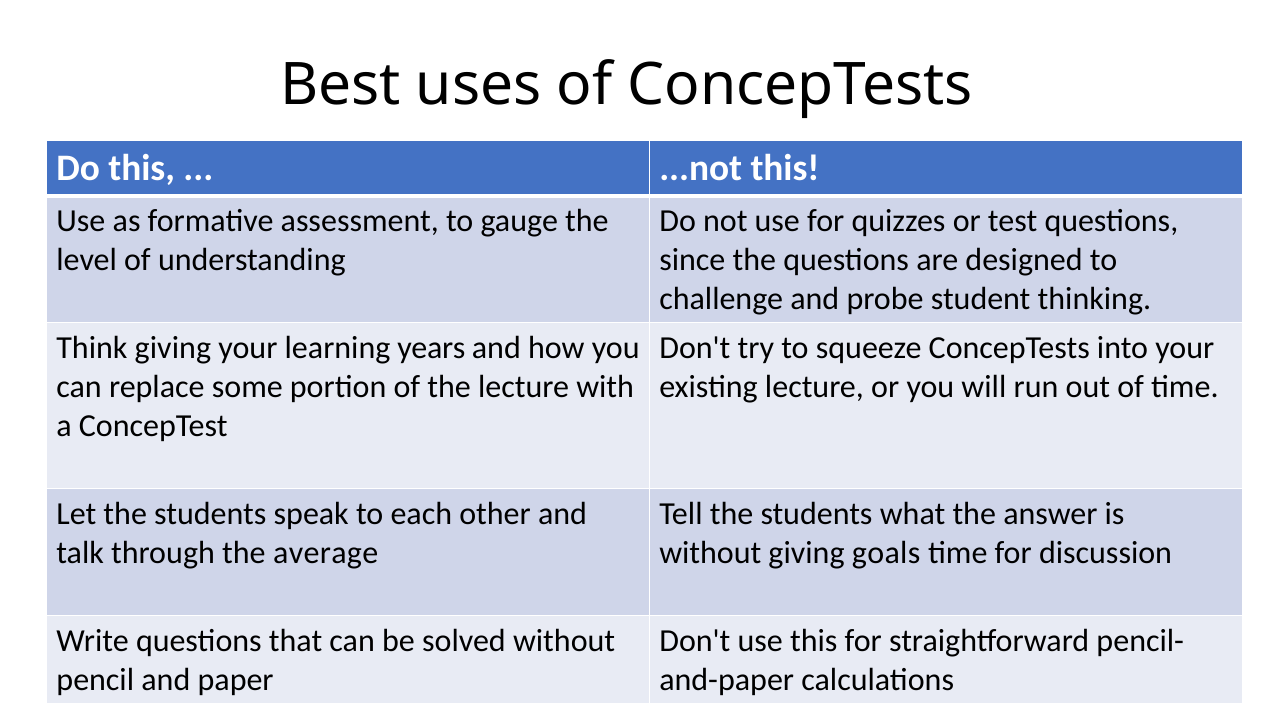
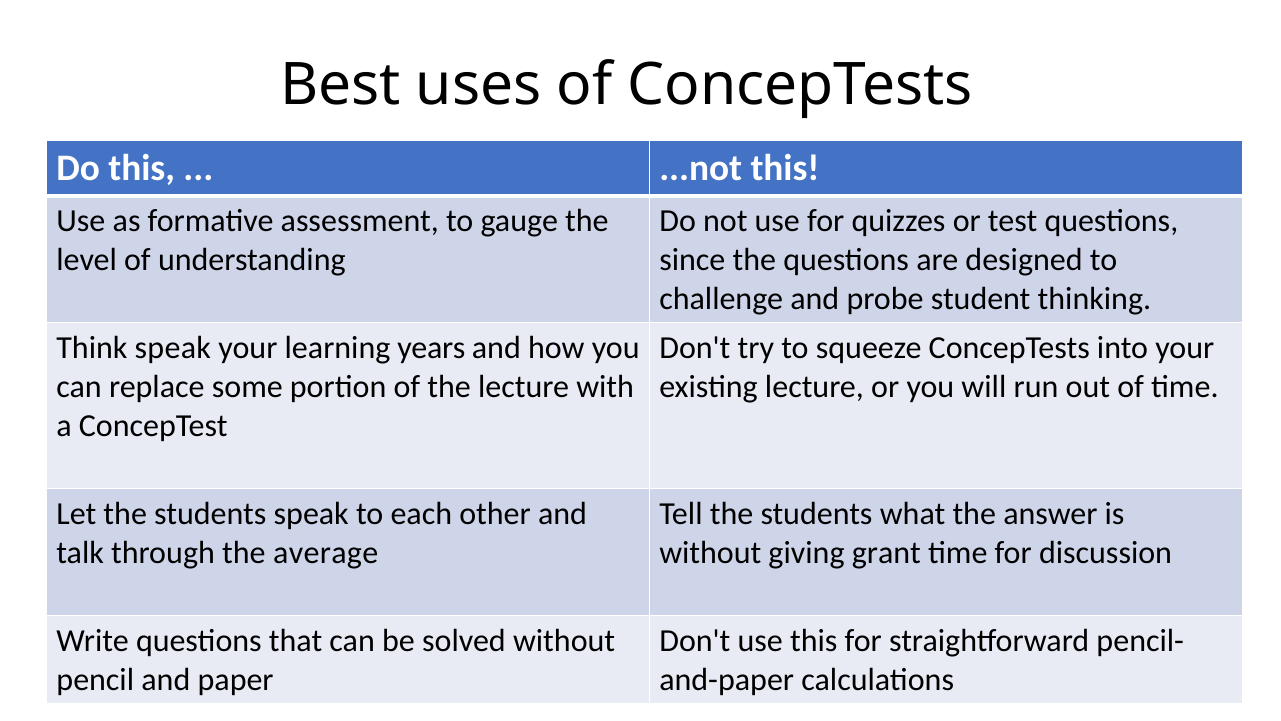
Think giving: giving -> speak
goals: goals -> grant
